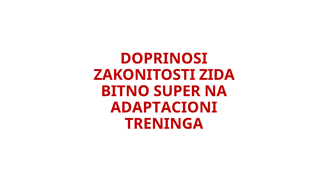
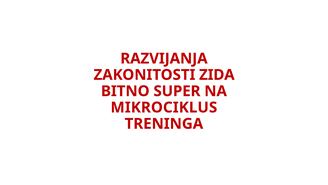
DOPRINOSI: DOPRINOSI -> RAZVIJANJA
ADAPTACIONI: ADAPTACIONI -> MIKROCIKLUS
